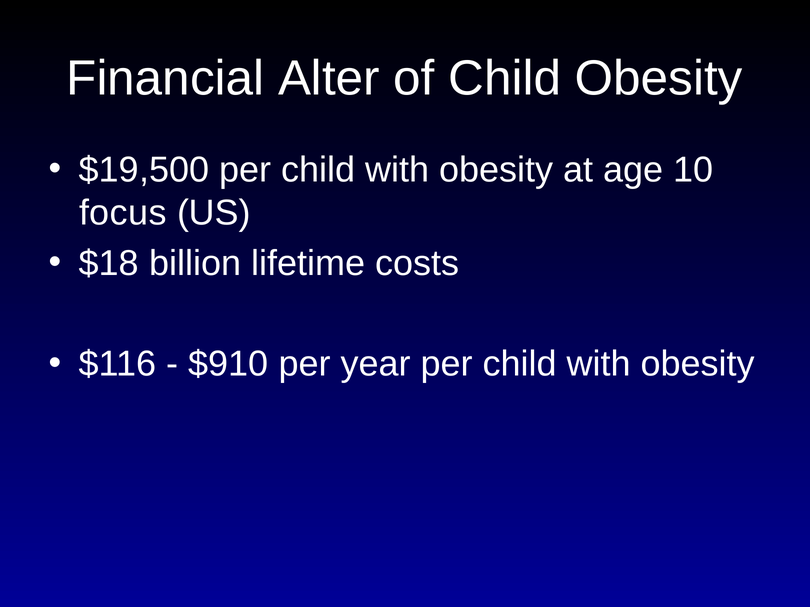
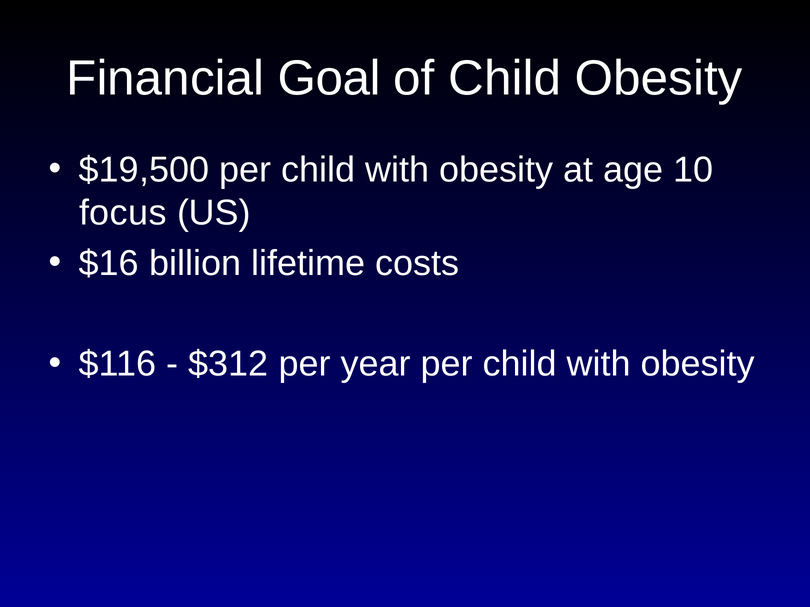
Alter: Alter -> Goal
$18: $18 -> $16
$910: $910 -> $312
